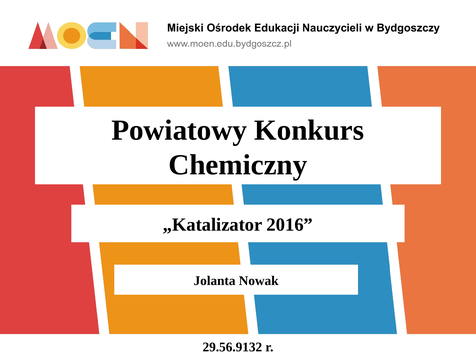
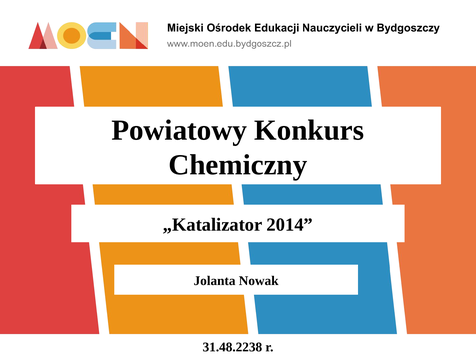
2016: 2016 -> 2014
29.56.9132: 29.56.9132 -> 31.48.2238
